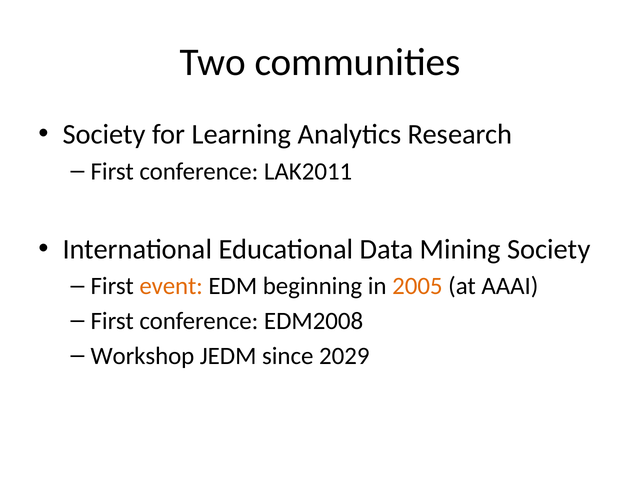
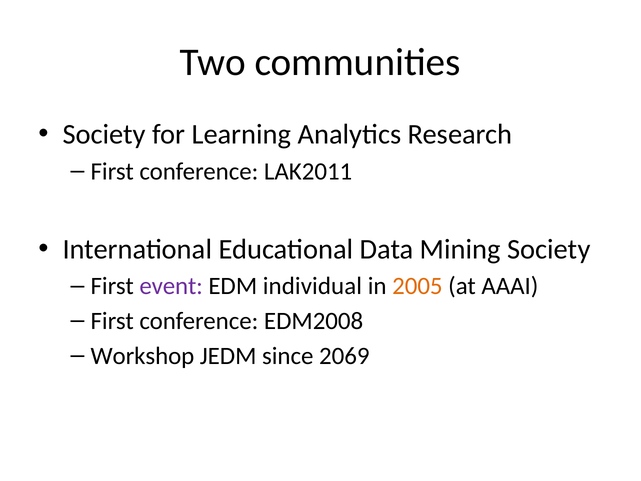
event colour: orange -> purple
beginning: beginning -> individual
2029: 2029 -> 2069
